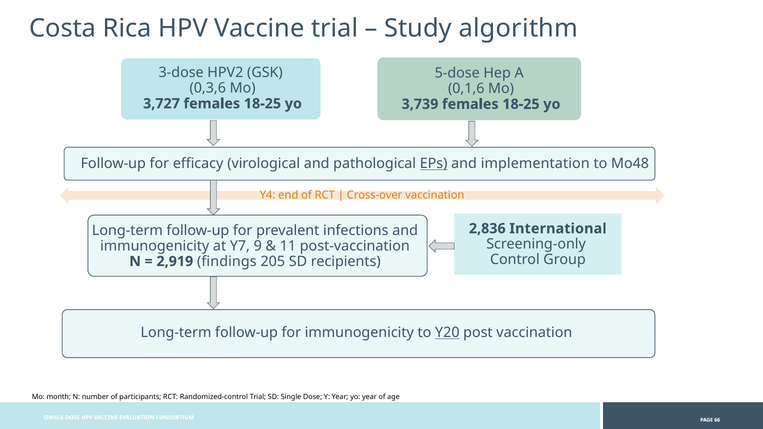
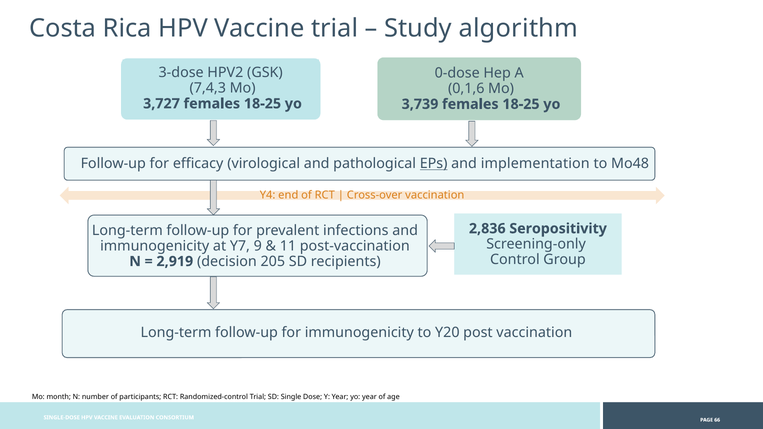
5-dose: 5-dose -> 0-dose
0,3,6: 0,3,6 -> 7,4,3
International: International -> Seropositivity
findings: findings -> decision
Y20 underline: present -> none
